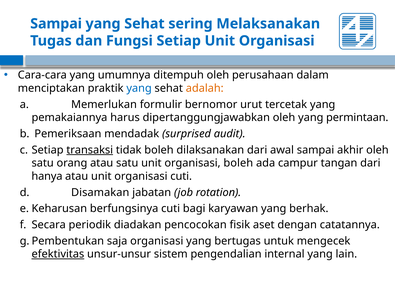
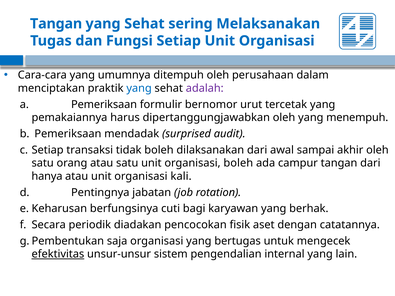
Sampai at (56, 24): Sampai -> Tangan
adalah colour: orange -> purple
a Memerlukan: Memerlukan -> Pemeriksaan
permintaan: permintaan -> menempuh
transaksi underline: present -> none
organisasi cuti: cuti -> kali
Disamakan: Disamakan -> Pentingnya
